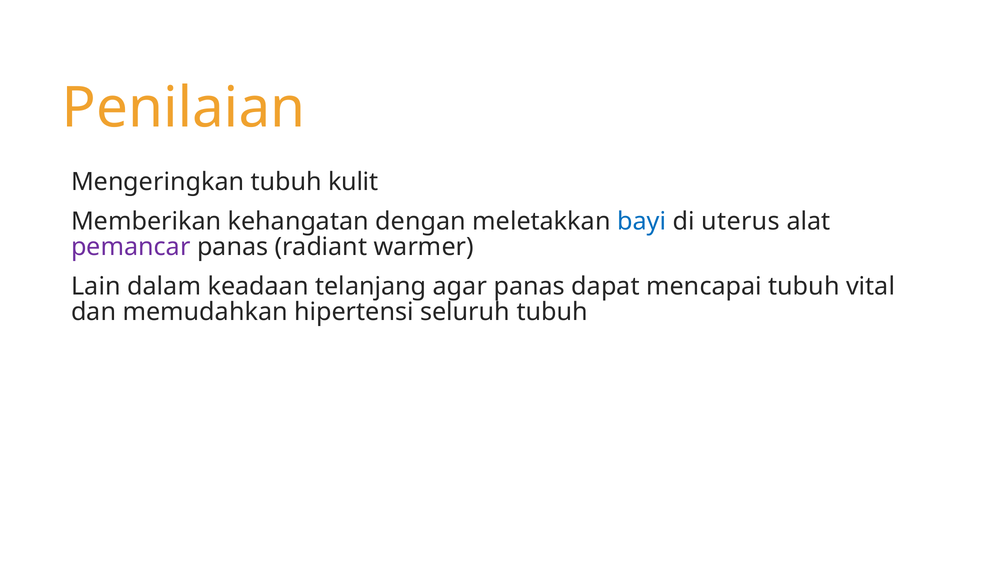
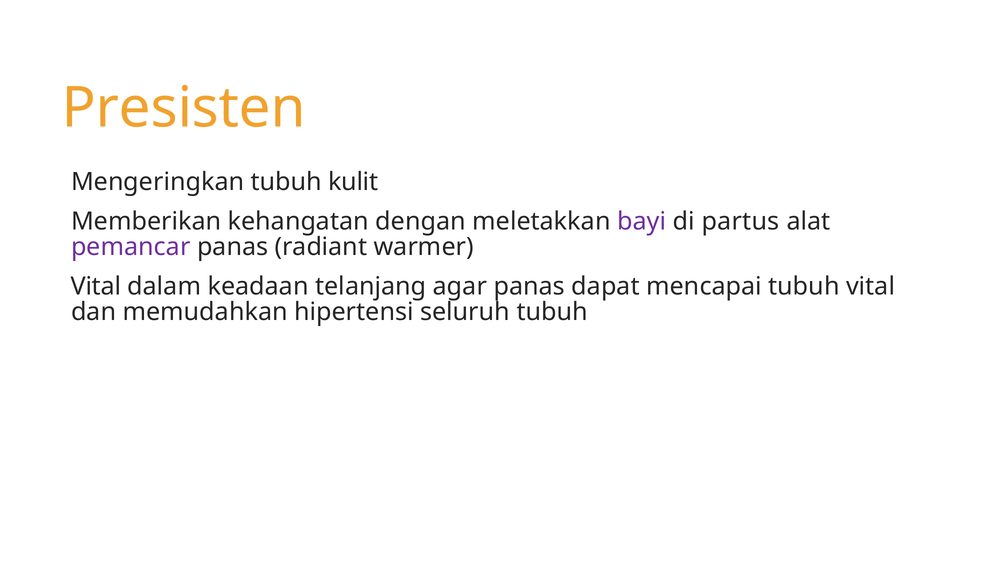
Penilaian: Penilaian -> Presisten
bayi colour: blue -> purple
uterus: uterus -> partus
Lain at (96, 287): Lain -> Vital
